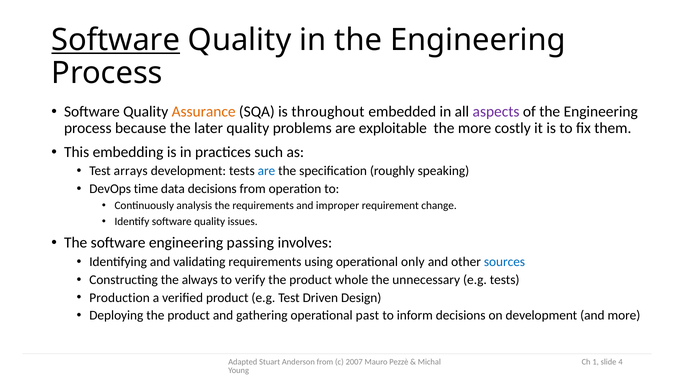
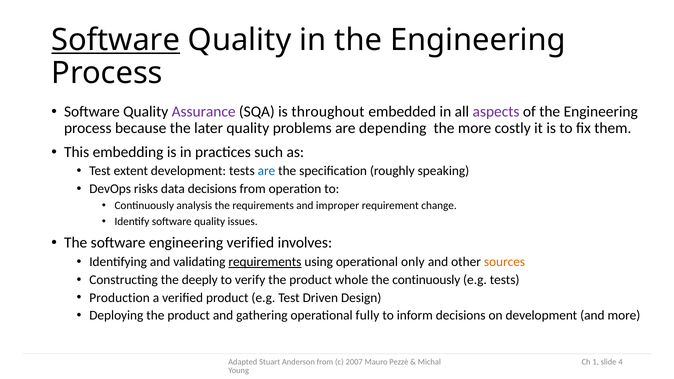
Assurance colour: orange -> purple
exploitable: exploitable -> depending
arrays: arrays -> extent
time: time -> risks
engineering passing: passing -> verified
requirements at (265, 262) underline: none -> present
sources colour: blue -> orange
always: always -> deeply
the unnecessary: unnecessary -> continuously
past: past -> fully
